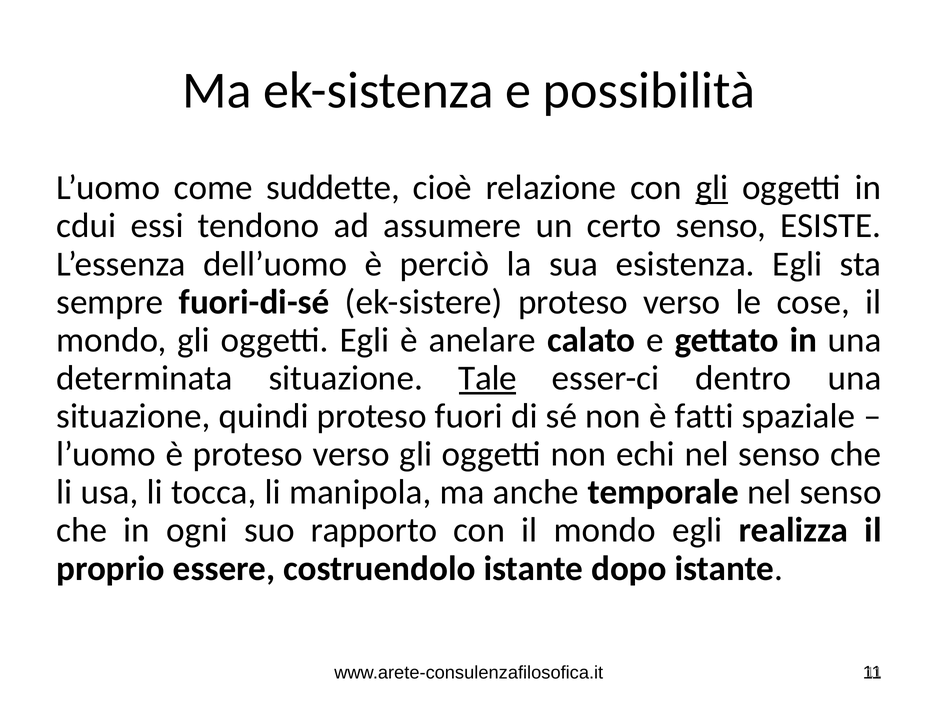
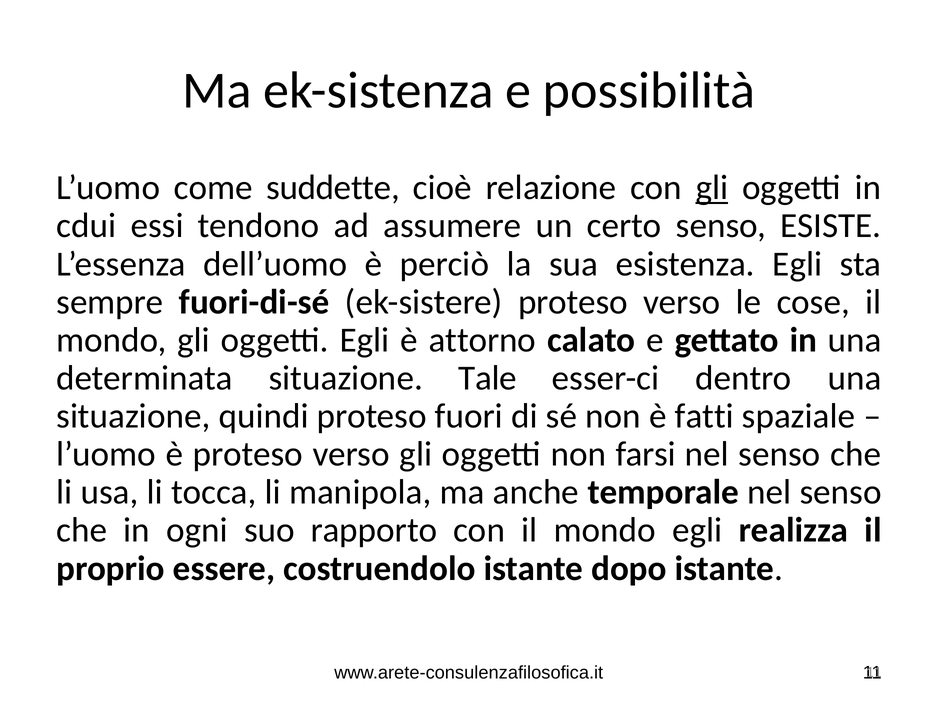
anelare: anelare -> attorno
Tale underline: present -> none
echi: echi -> farsi
